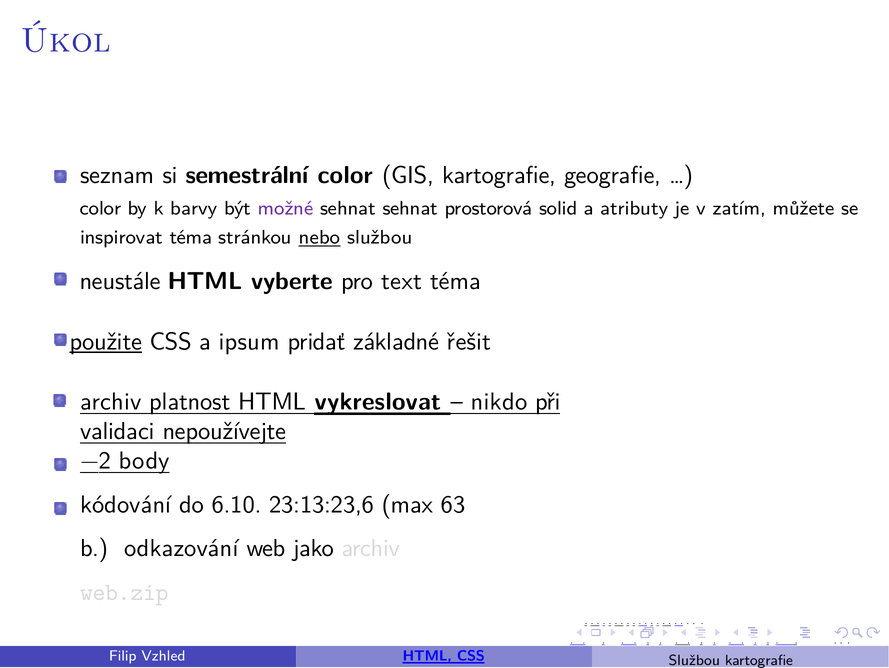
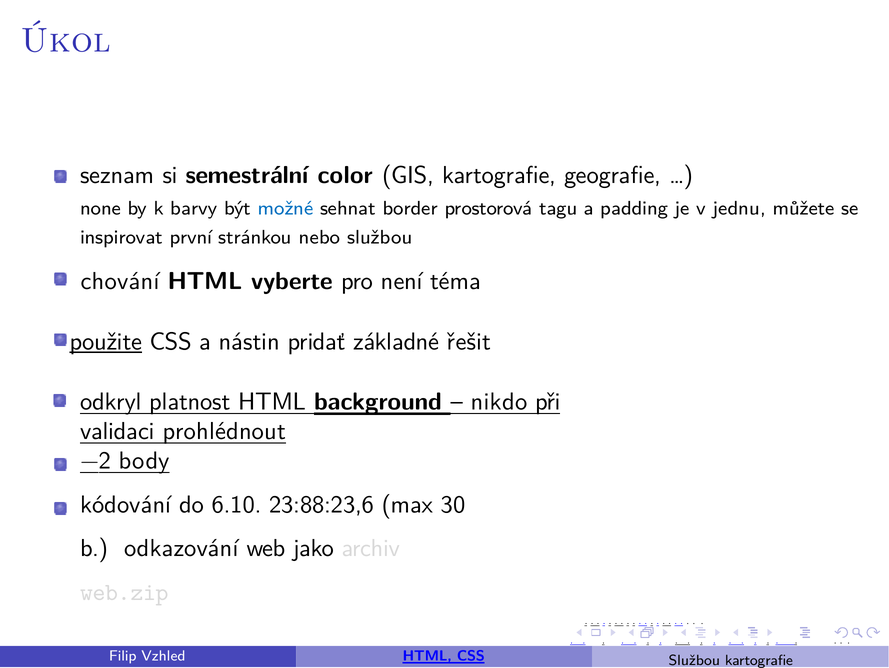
color at (101, 208): color -> none
možné colour: purple -> blue
sehnat sehnat: sehnat -> border
solid: solid -> tagu
atributy: atributy -> padding
zatím: zatím -> jednu
inspirovat téma: téma -> první
nebo underline: present -> none
neustále: neustále -> chování
text: text -> není
ipsum: ipsum -> nástin
archiv at (111, 401): archiv -> odkryl
vykreslovat: vykreslovat -> background
nepoužívejte: nepoužívejte -> prohlédnout
23:13:23,6: 23:13:23,6 -> 23:88:23,6
63: 63 -> 30
